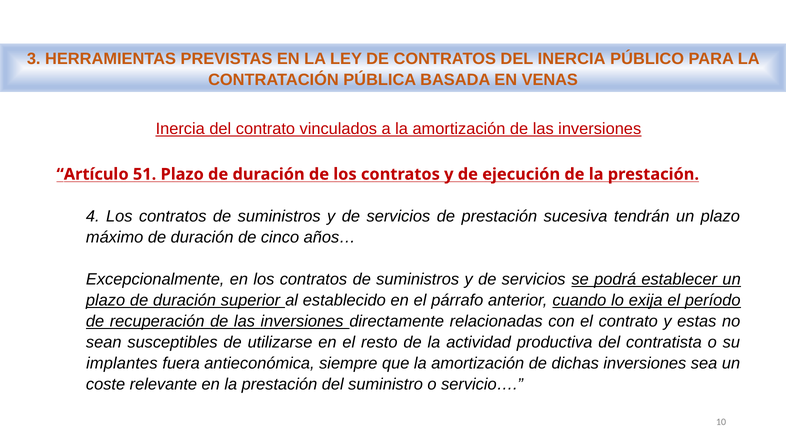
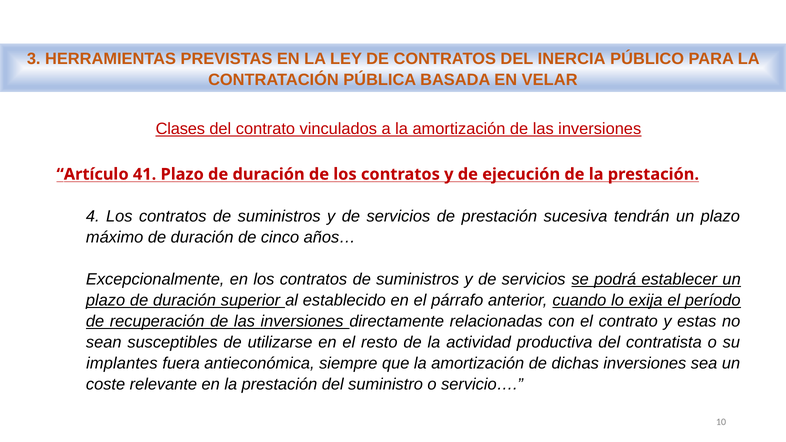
VENAS: VENAS -> VELAR
Inercia at (180, 129): Inercia -> Clases
51: 51 -> 41
